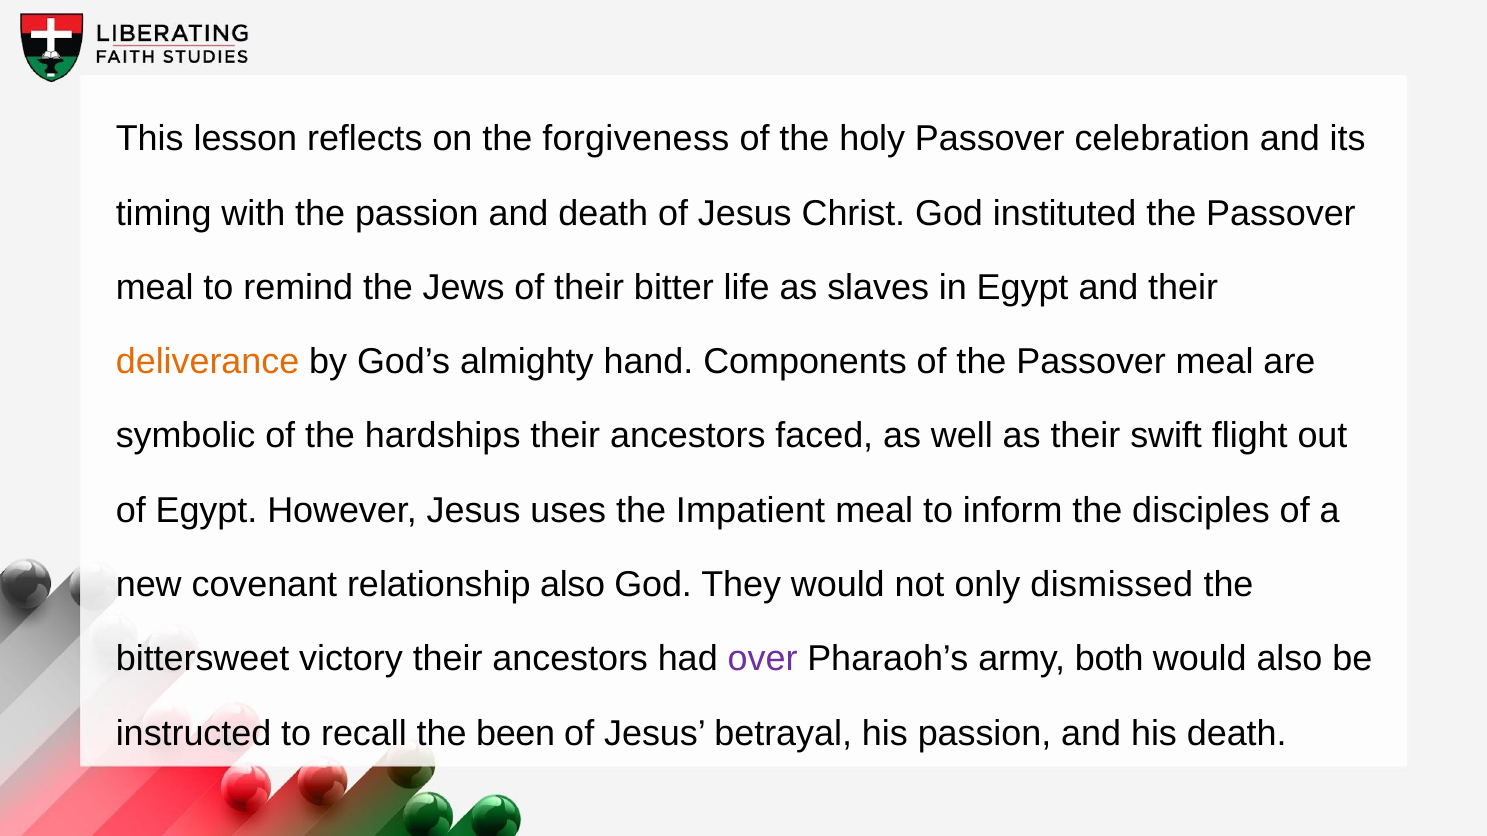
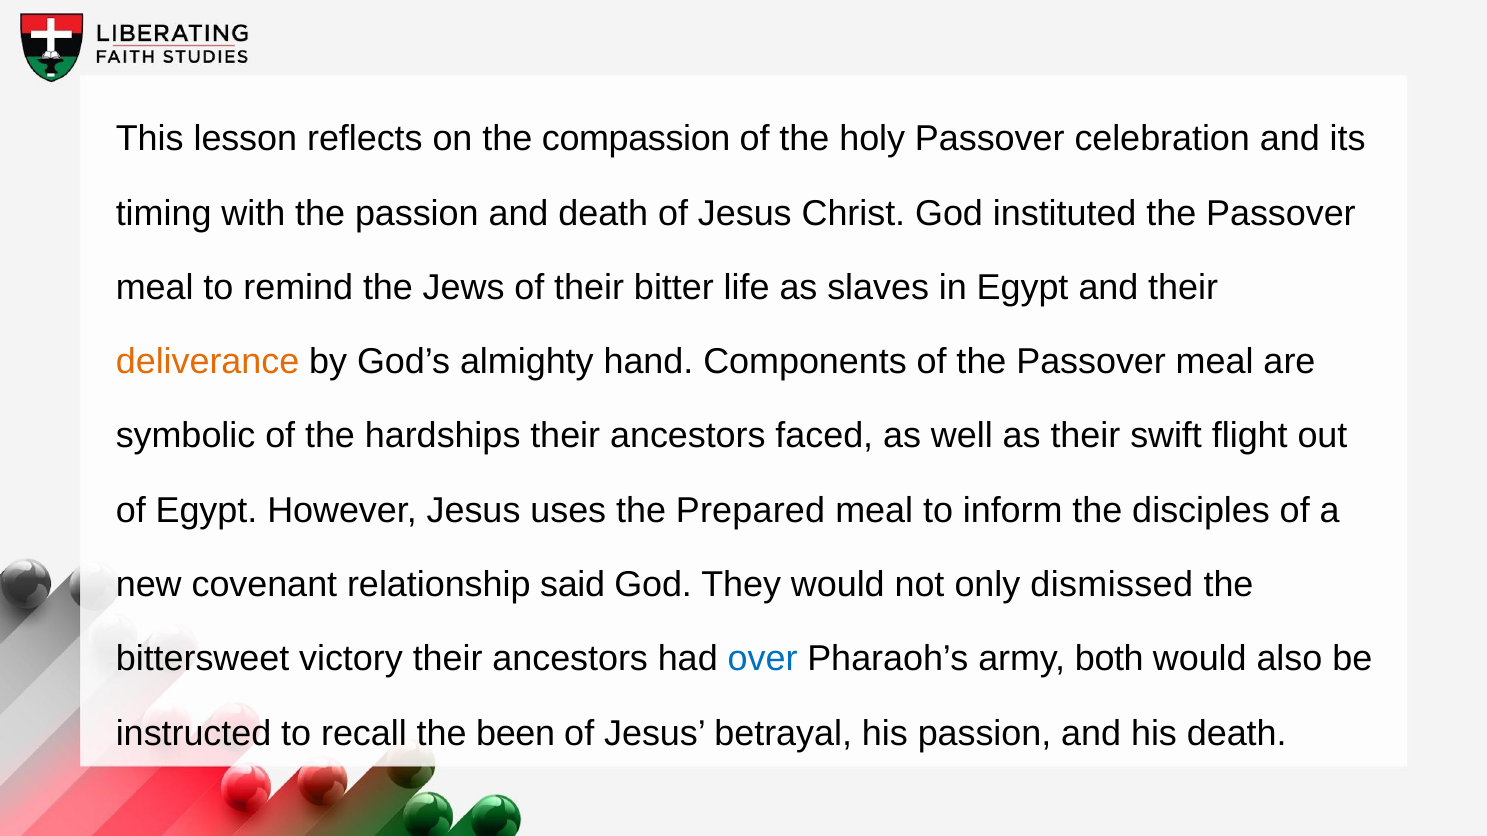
forgiveness: forgiveness -> compassion
Impatient: Impatient -> Prepared
relationship also: also -> said
over colour: purple -> blue
